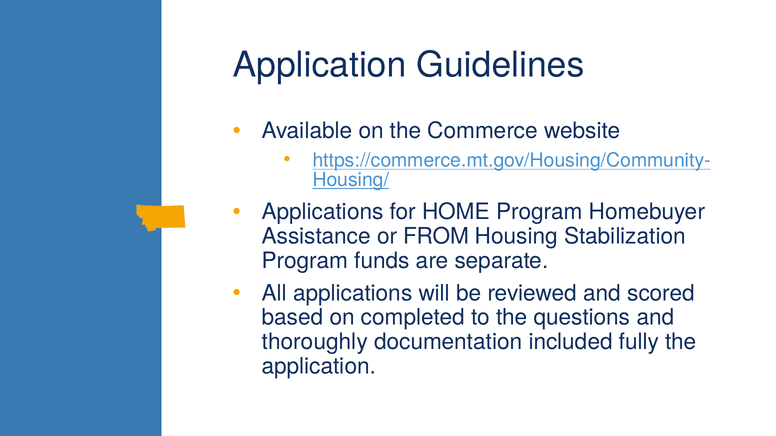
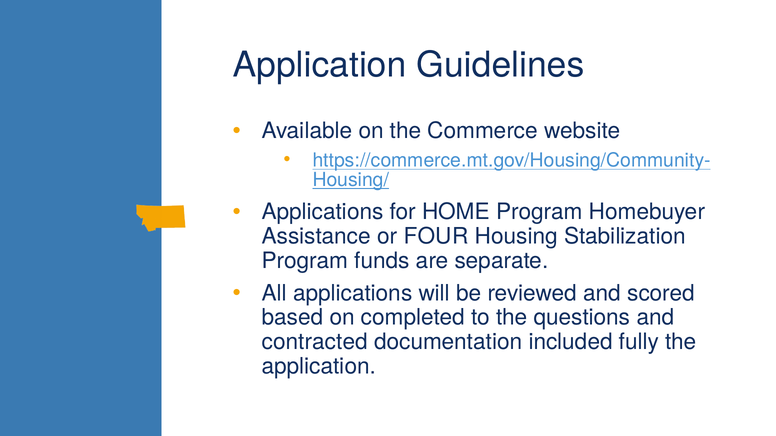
FROM: FROM -> FOUR
thoroughly: thoroughly -> contracted
